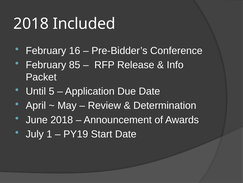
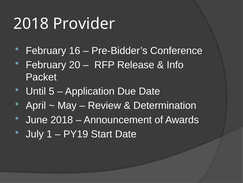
Included: Included -> Provider
85: 85 -> 20
